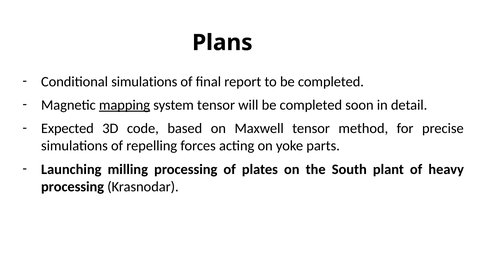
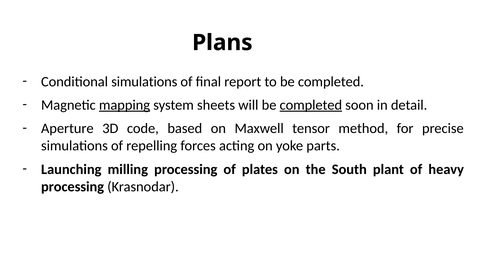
system tensor: tensor -> sheets
completed at (311, 105) underline: none -> present
Expected: Expected -> Aperture
